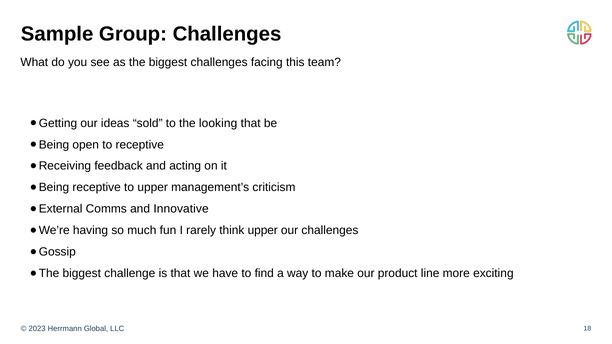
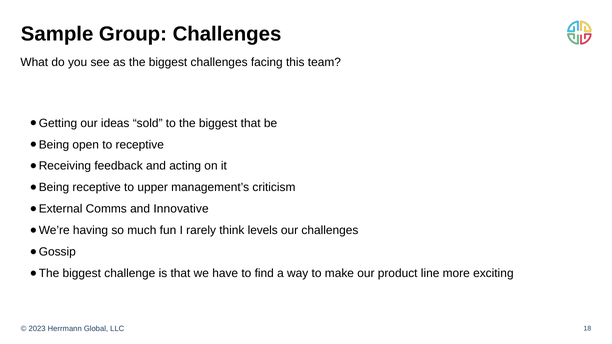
to the looking: looking -> biggest
think upper: upper -> levels
